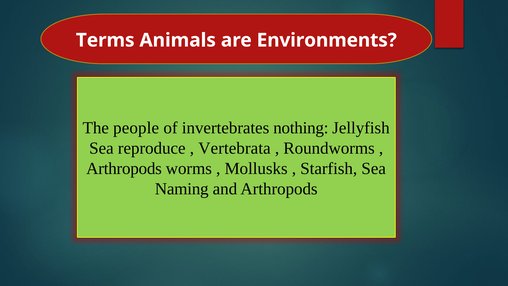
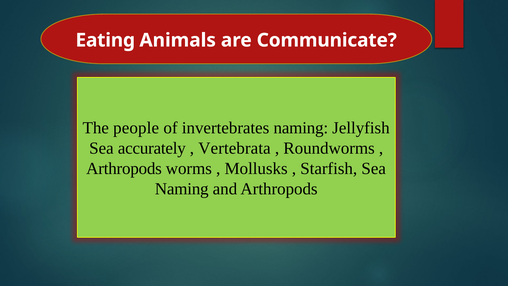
Terms: Terms -> Eating
Environments: Environments -> Communicate
invertebrates nothing: nothing -> naming
reproduce: reproduce -> accurately
